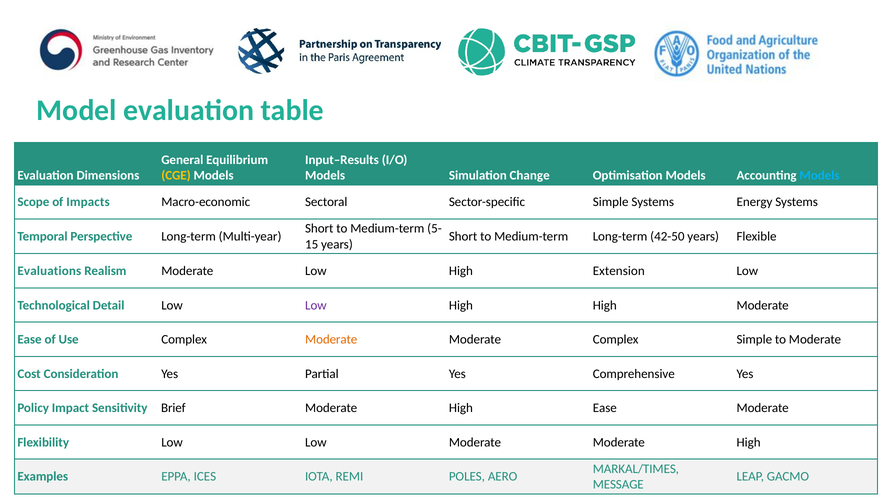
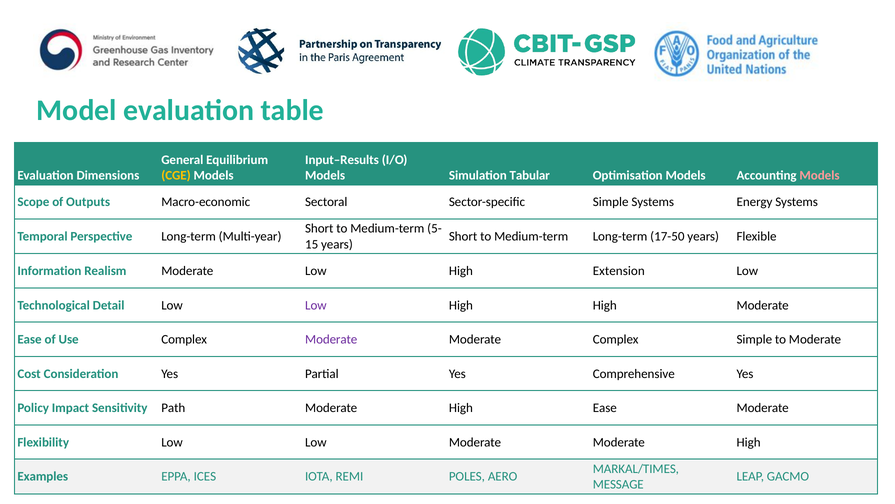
Change: Change -> Tabular
Models at (820, 175) colour: light blue -> pink
Impacts: Impacts -> Outputs
42-50: 42-50 -> 17-50
Evaluations: Evaluations -> Information
Moderate at (331, 339) colour: orange -> purple
Brief: Brief -> Path
